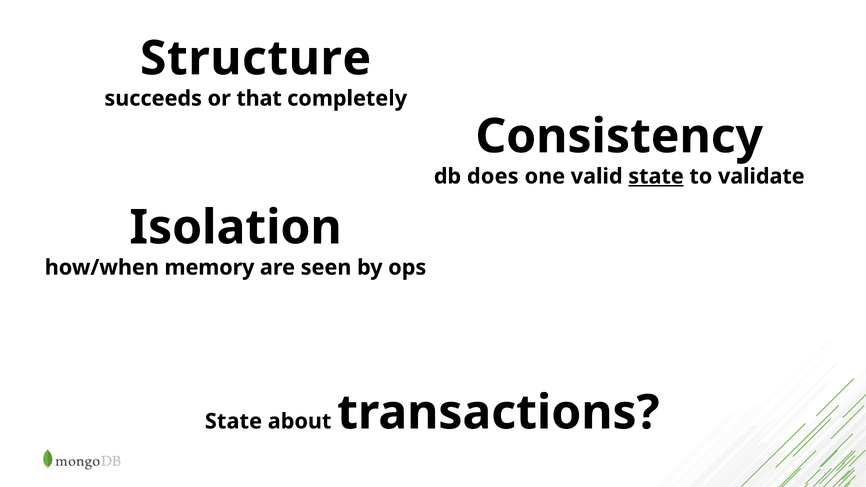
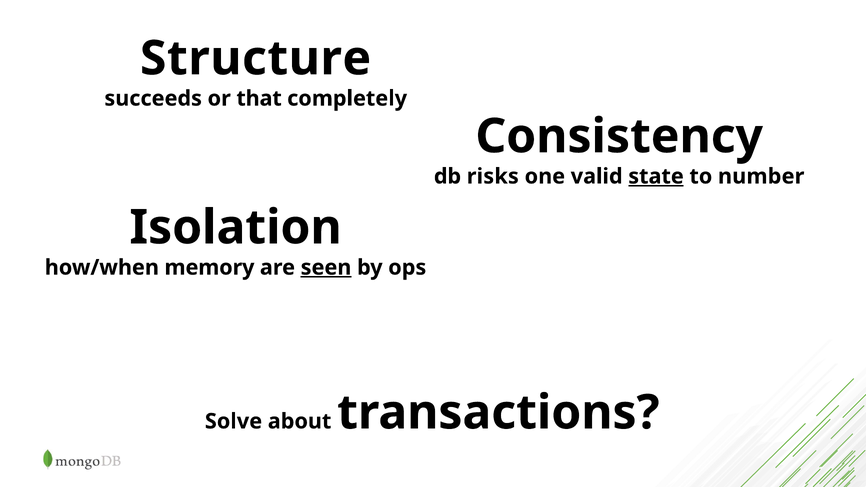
does: does -> risks
validate: validate -> number
seen underline: none -> present
State at (233, 421): State -> Solve
